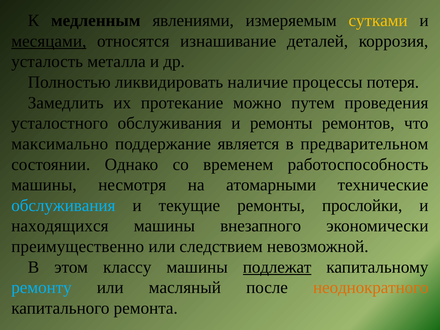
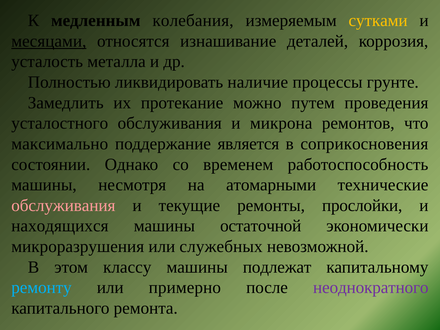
явлениями: явлениями -> колебания
потеря: потеря -> грунте
и ремонты: ремонты -> микрона
предварительном: предварительном -> соприкосновения
обслуживания at (63, 205) colour: light blue -> pink
внезапного: внезапного -> остаточной
преимущественно: преимущественно -> микроразрушения
следствием: следствием -> служебных
подлежат underline: present -> none
масляный: масляный -> примерно
неоднократного colour: orange -> purple
